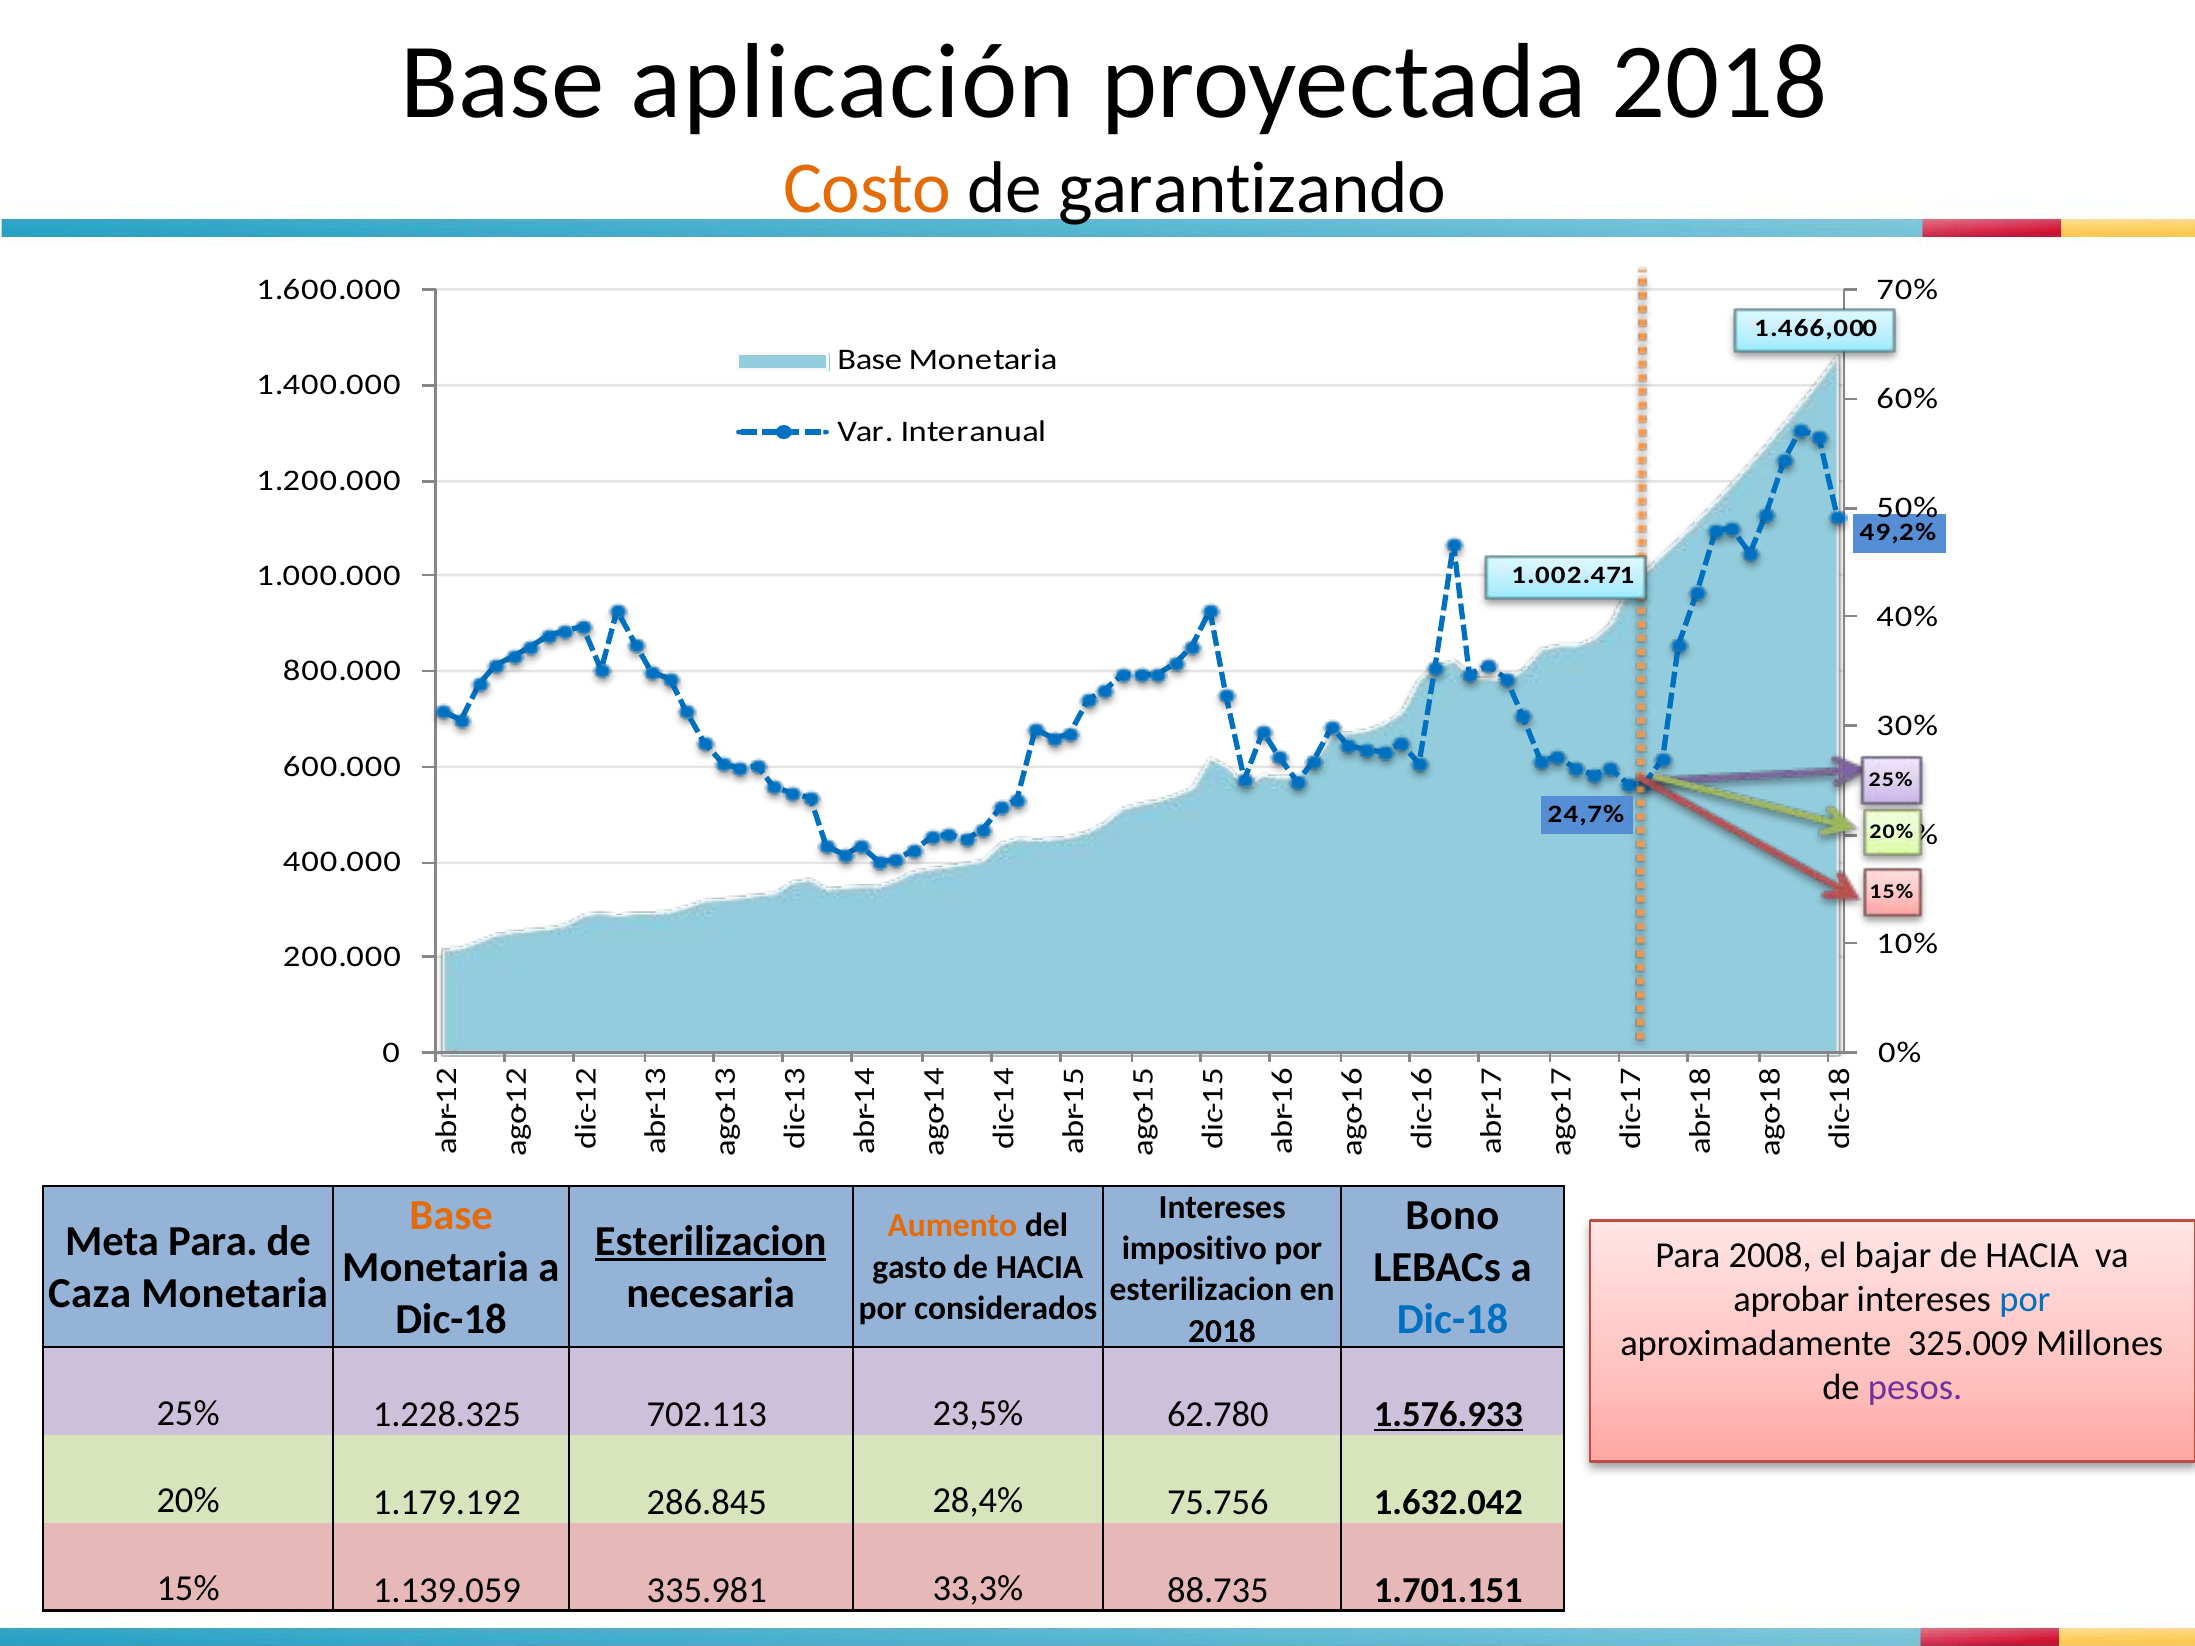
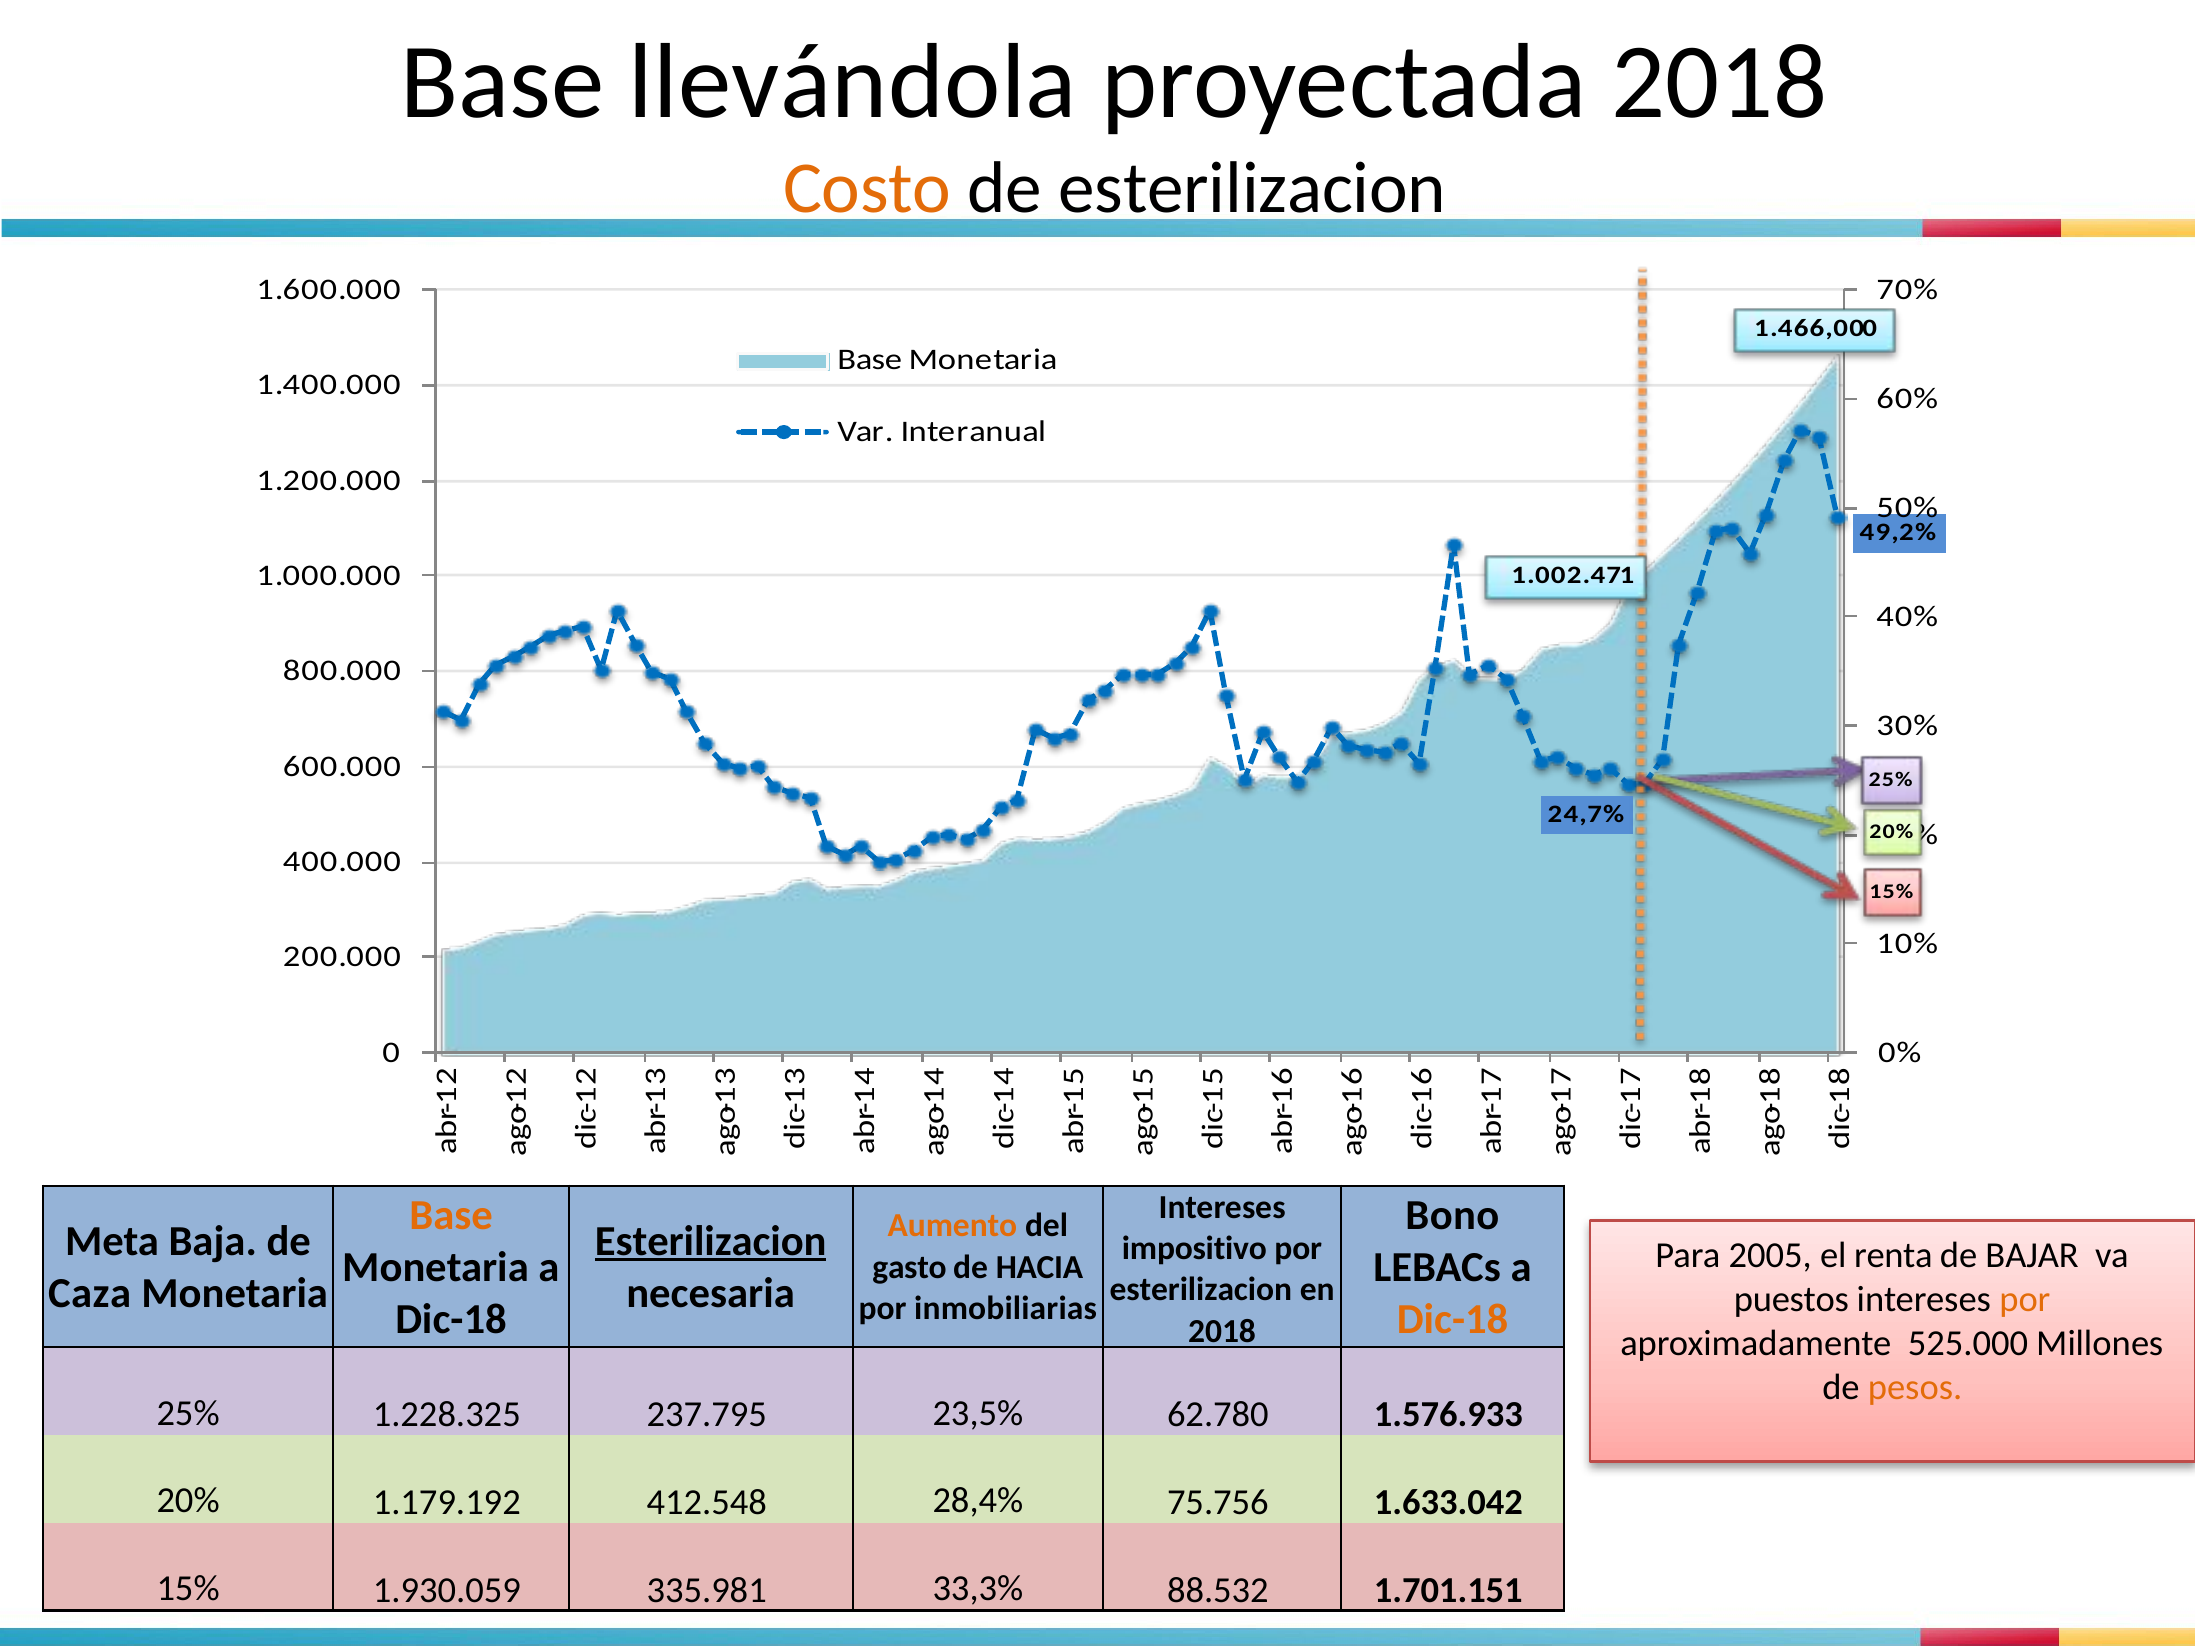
aplicación: aplicación -> llevándola
de garantizando: garantizando -> esterilizacion
Meta Para: Para -> Baja
2008: 2008 -> 2005
bajar: bajar -> renta
HACIA at (2032, 1256): HACIA -> BAJAR
aprobar: aprobar -> puestos
por at (2025, 1300) colour: blue -> orange
considerados: considerados -> inmobiliarias
Dic-18 at (1453, 1319) colour: blue -> orange
325.009: 325.009 -> 525.000
pesos colour: purple -> orange
702.113: 702.113 -> 237.795
1.576.933 underline: present -> none
286.845: 286.845 -> 412.548
1.632.042: 1.632.042 -> 1.633.042
1.139.059: 1.139.059 -> 1.930.059
88.735: 88.735 -> 88.532
